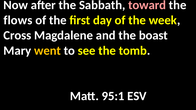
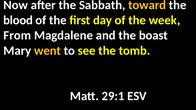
toward colour: pink -> yellow
flows: flows -> blood
Cross: Cross -> From
95:1: 95:1 -> 29:1
